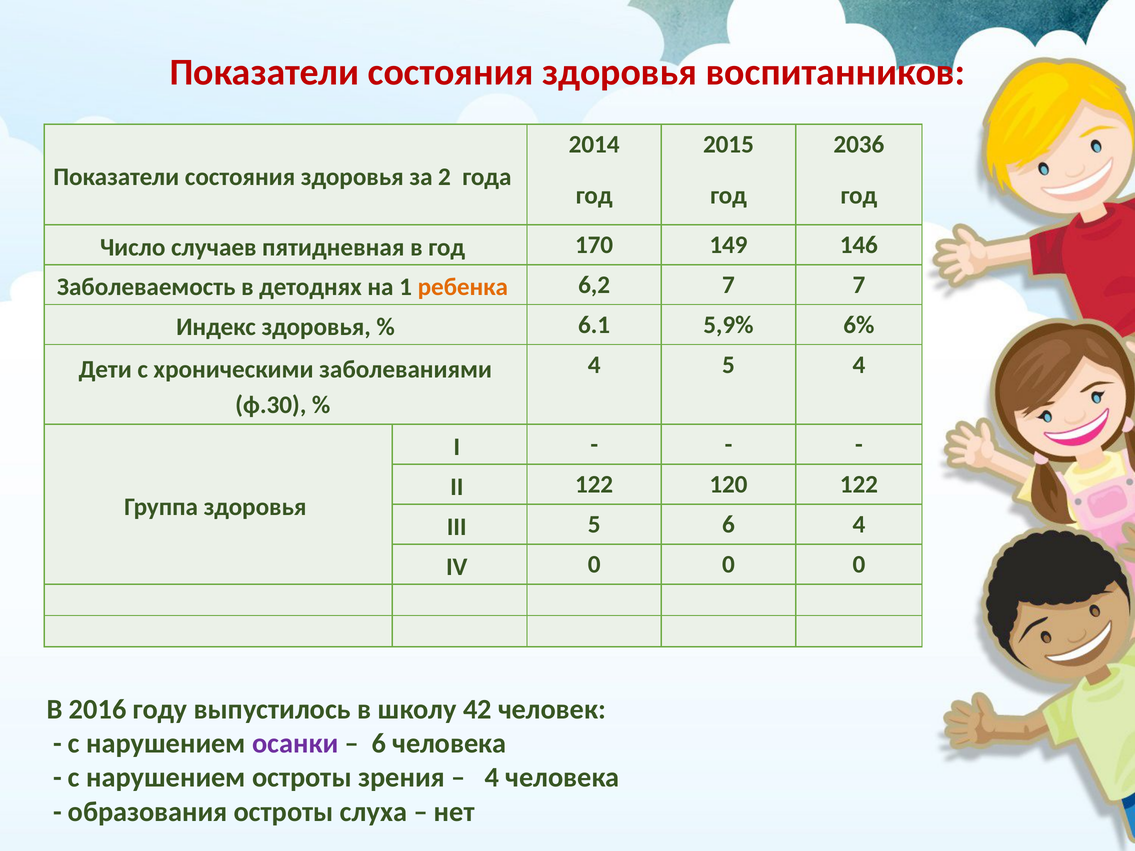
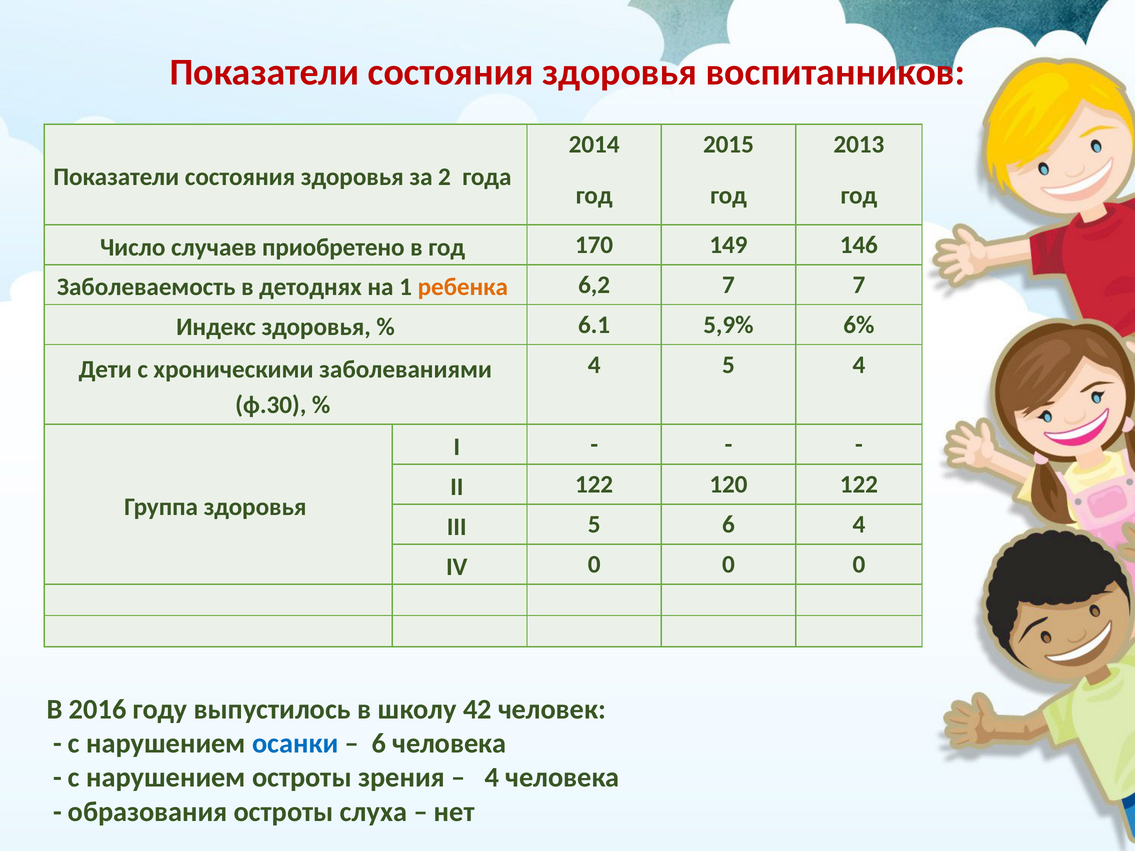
2036: 2036 -> 2013
пятидневная: пятидневная -> приобретено
осанки colour: purple -> blue
